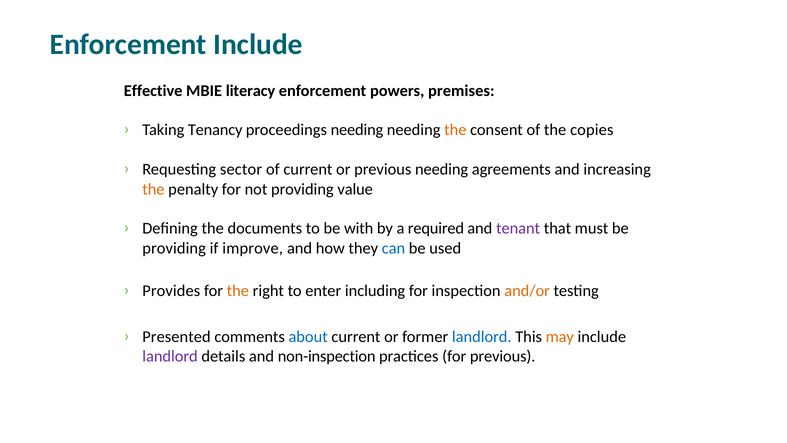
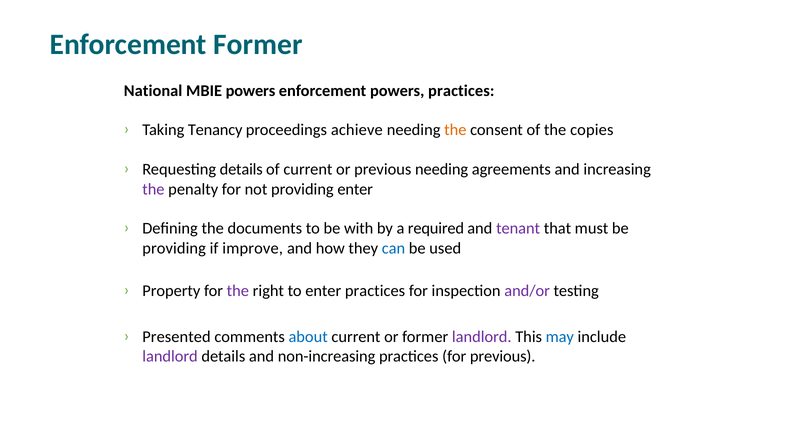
Enforcement Include: Include -> Former
Effective: Effective -> National
MBIE literacy: literacy -> powers
powers premises: premises -> practices
proceedings needing: needing -> achieve
Requesting sector: sector -> details
the at (153, 189) colour: orange -> purple
providing value: value -> enter
Provides: Provides -> Property
the at (238, 291) colour: orange -> purple
enter including: including -> practices
and/or colour: orange -> purple
landlord at (482, 337) colour: blue -> purple
may colour: orange -> blue
non-inspection: non-inspection -> non-increasing
